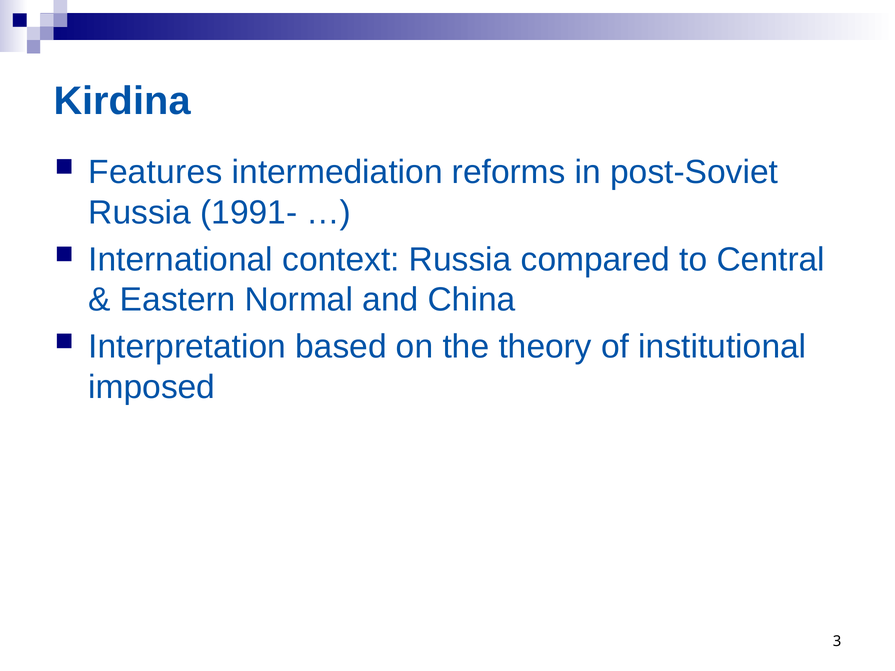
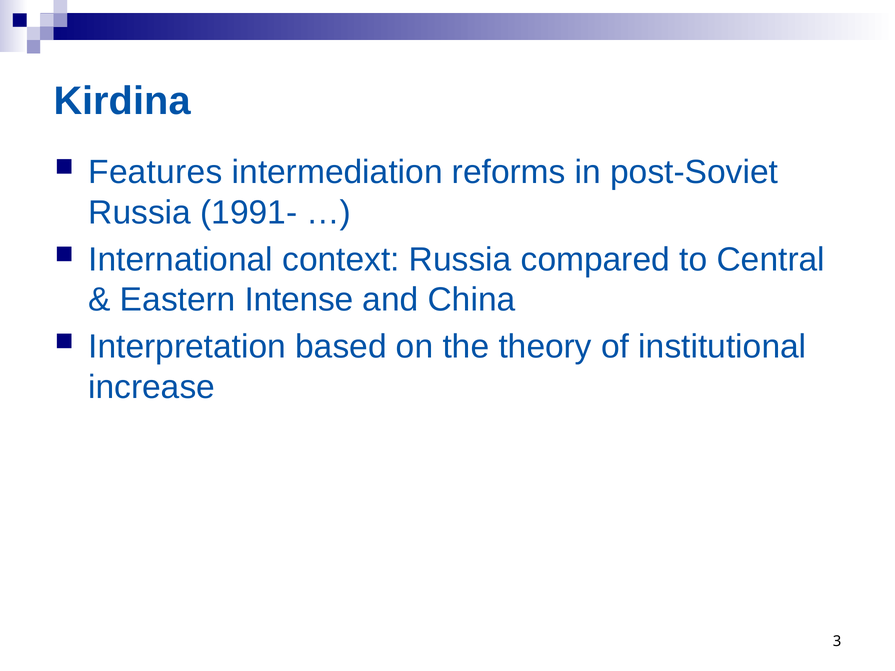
Normal: Normal -> Intense
imposed: imposed -> increase
